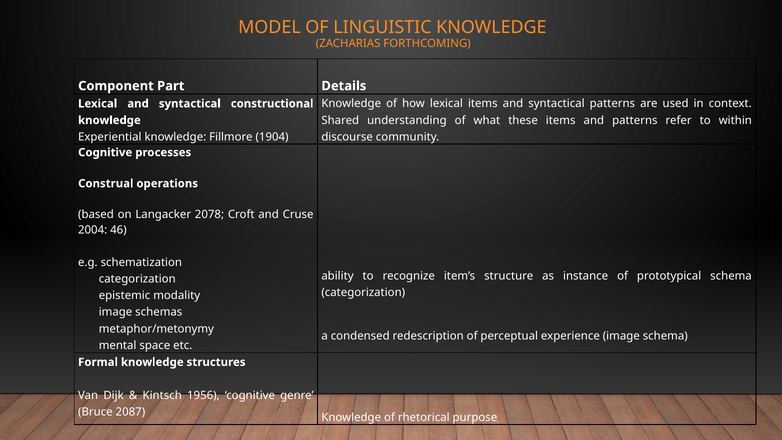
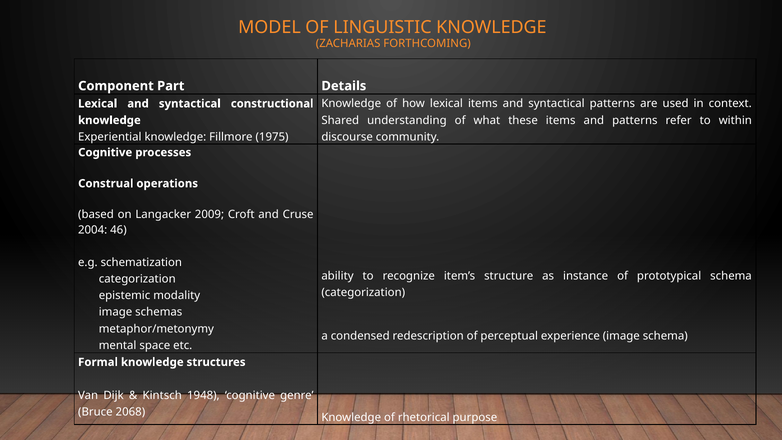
1904: 1904 -> 1975
2078: 2078 -> 2009
1956: 1956 -> 1948
2087: 2087 -> 2068
